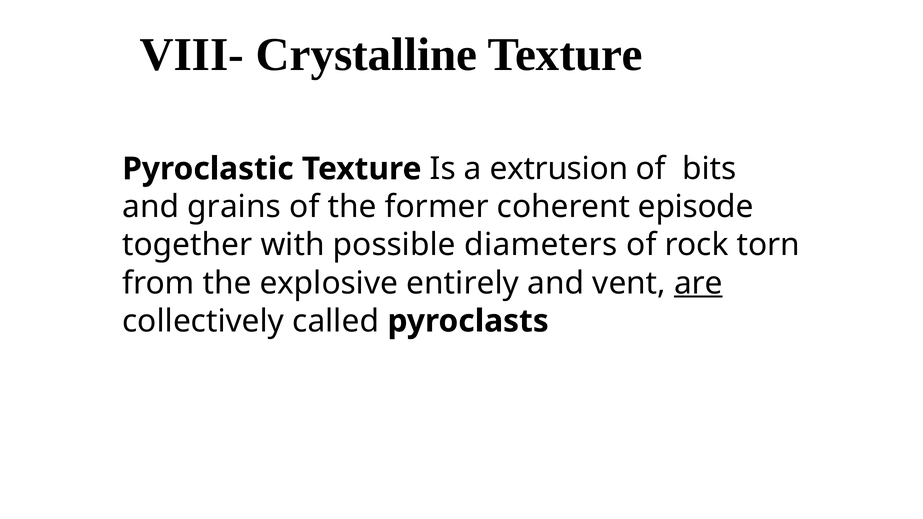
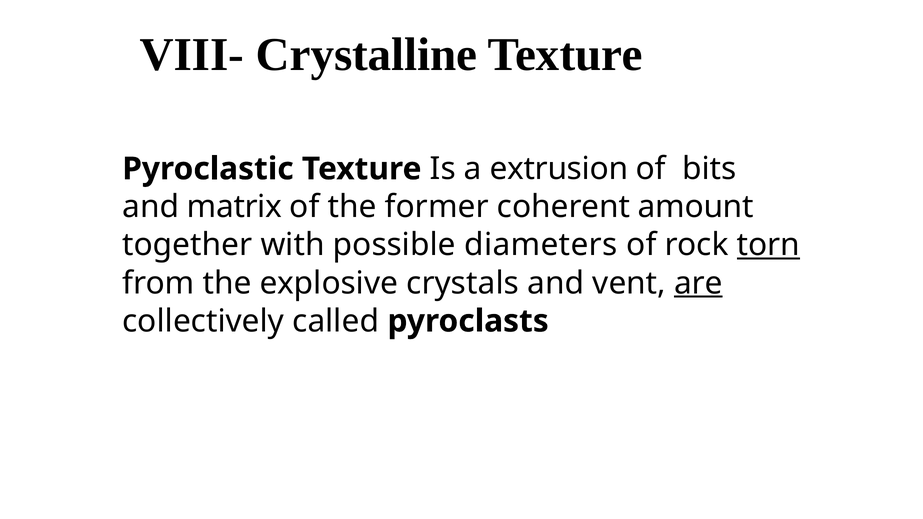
grains: grains -> matrix
episode: episode -> amount
torn underline: none -> present
entirely: entirely -> crystals
